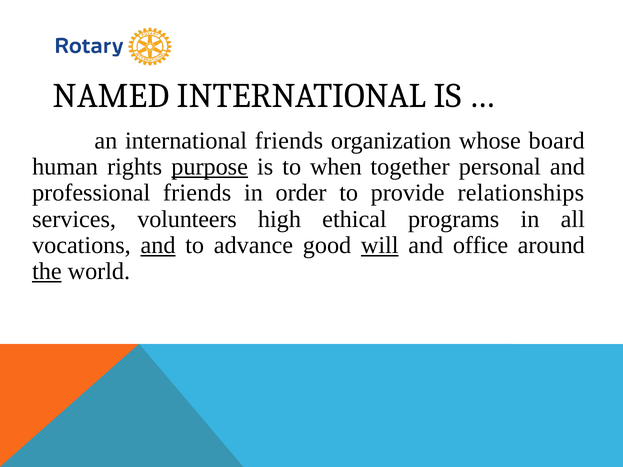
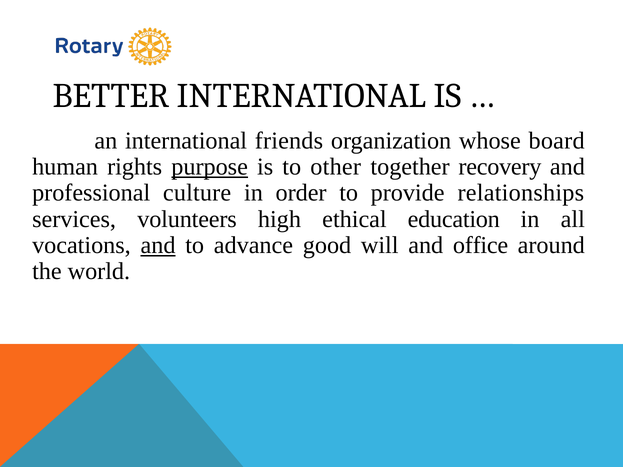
NAMED: NAMED -> BETTER
when: when -> other
personal: personal -> recovery
professional friends: friends -> culture
programs: programs -> education
will underline: present -> none
the underline: present -> none
